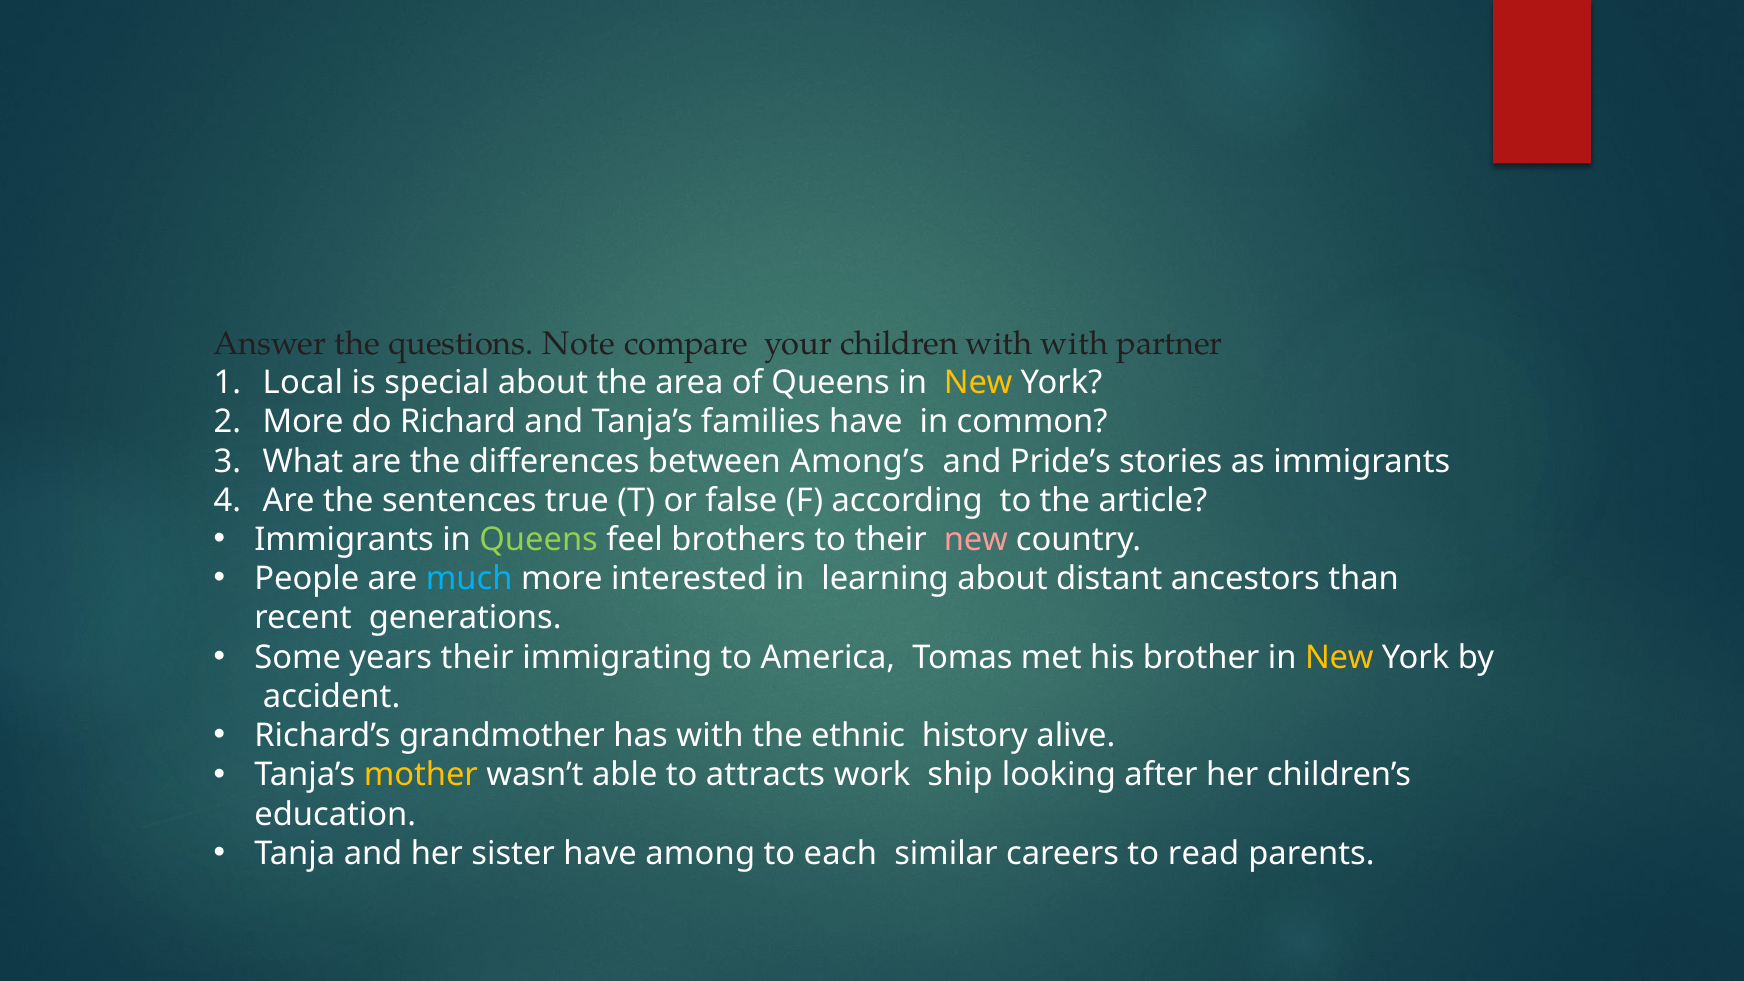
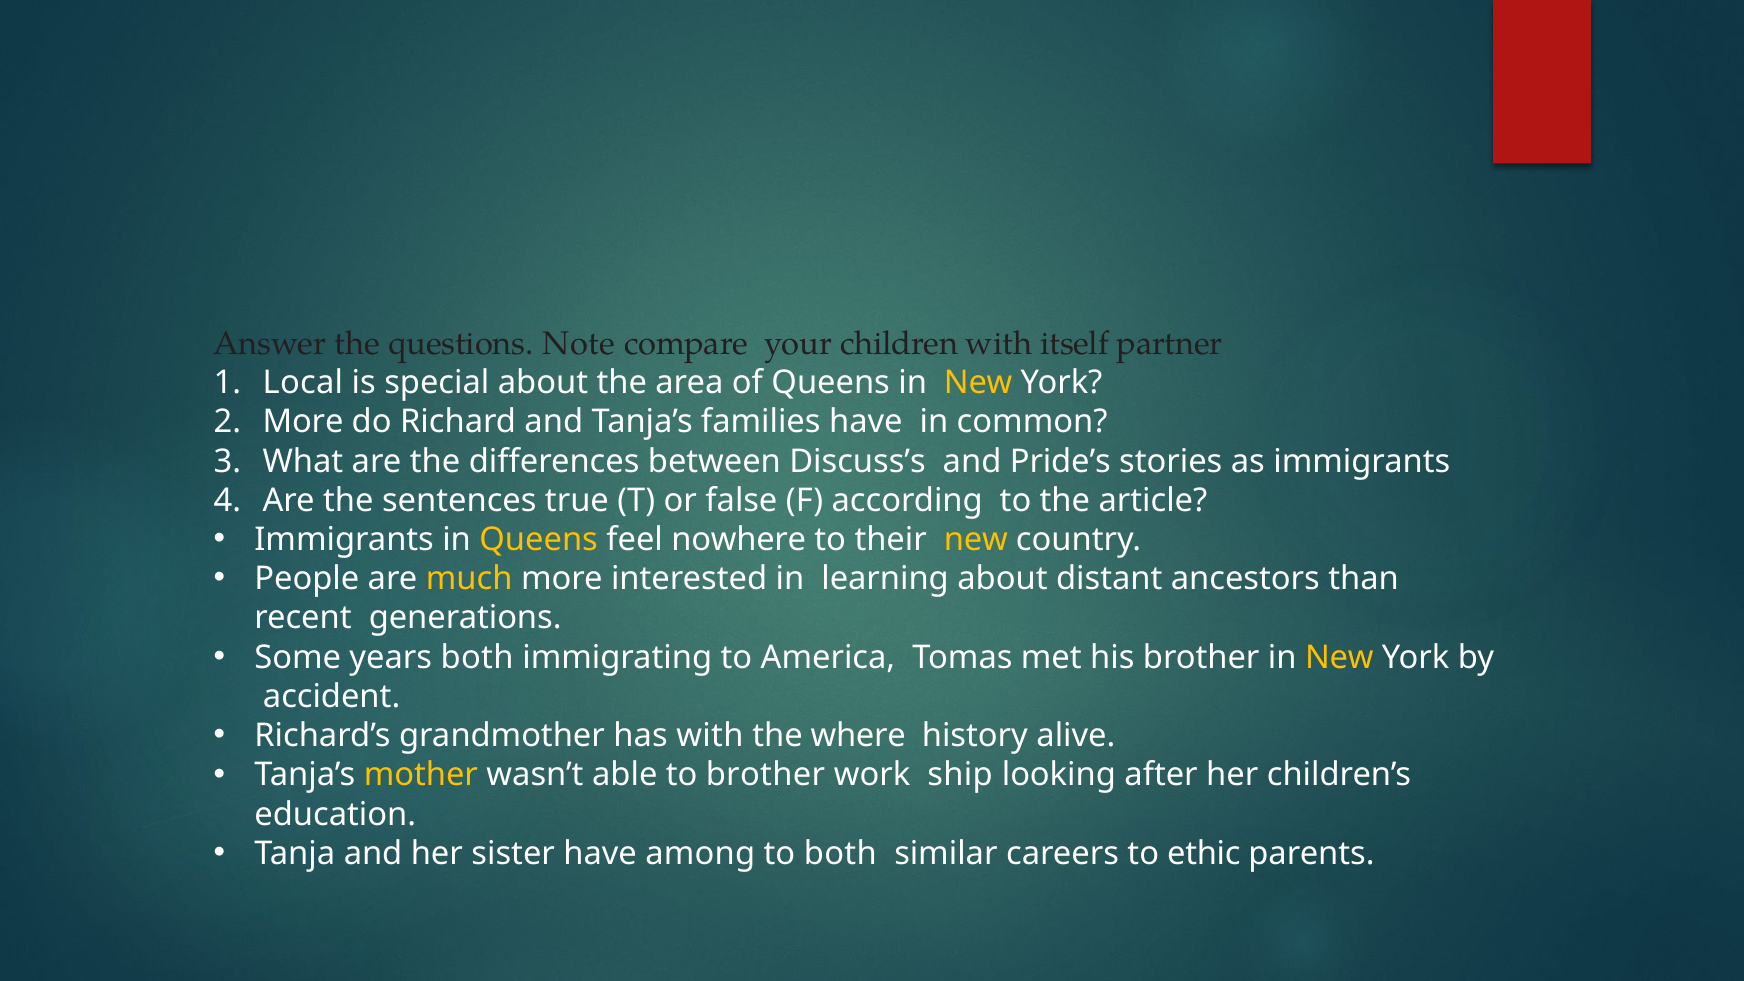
with with: with -> itself
Among’s: Among’s -> Discuss’s
Queens at (539, 540) colour: light green -> yellow
brothers: brothers -> nowhere
new at (976, 540) colour: pink -> yellow
much colour: light blue -> yellow
years their: their -> both
ethnic: ethnic -> where
to attracts: attracts -> brother
to each: each -> both
read: read -> ethic
